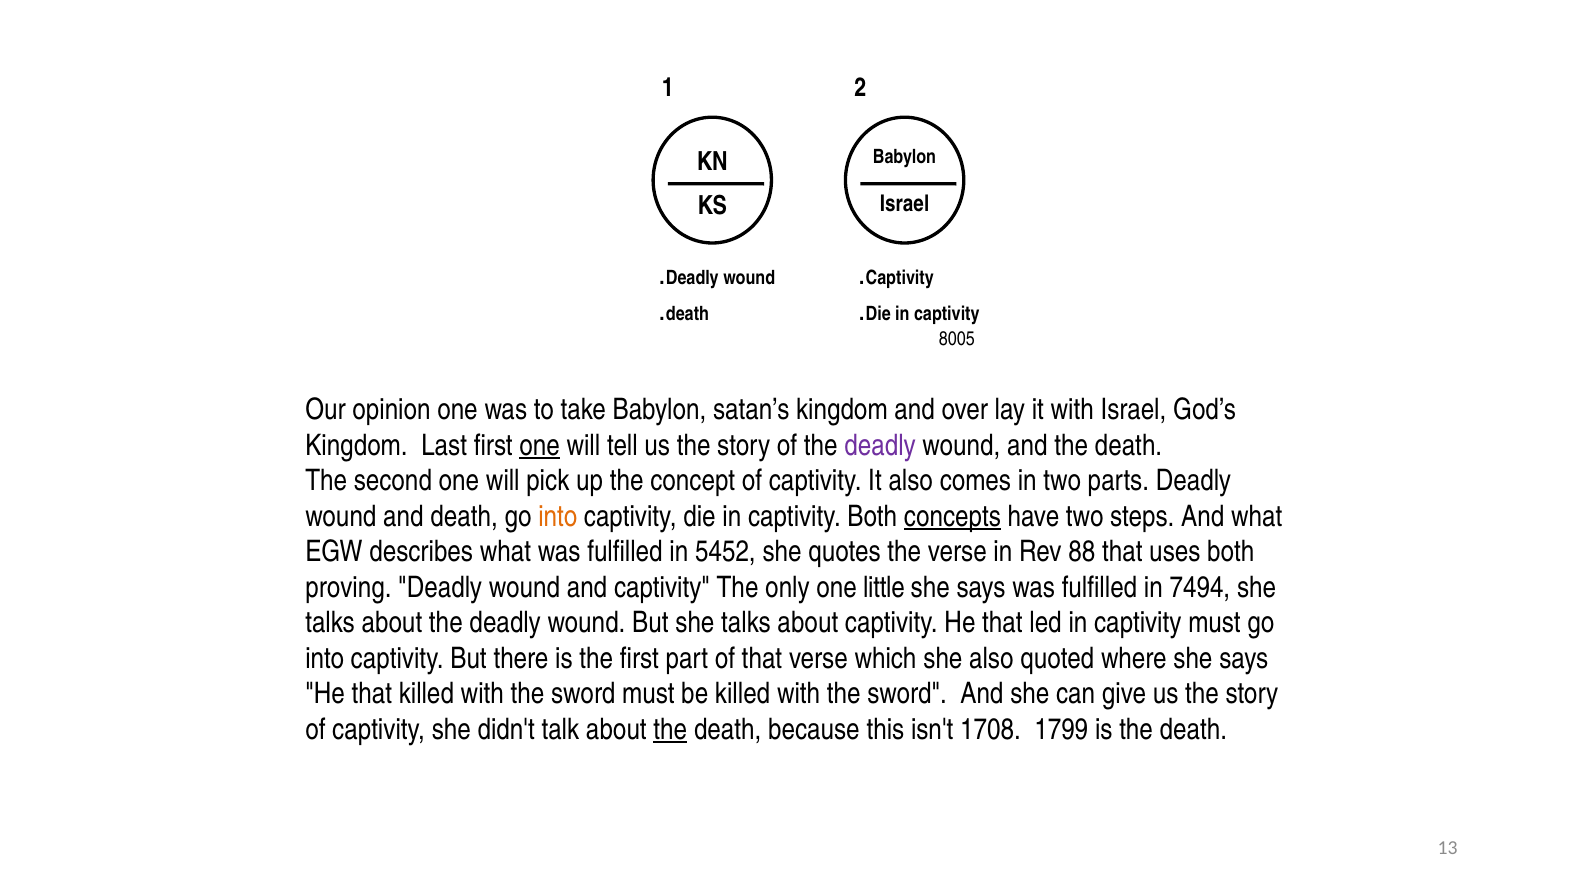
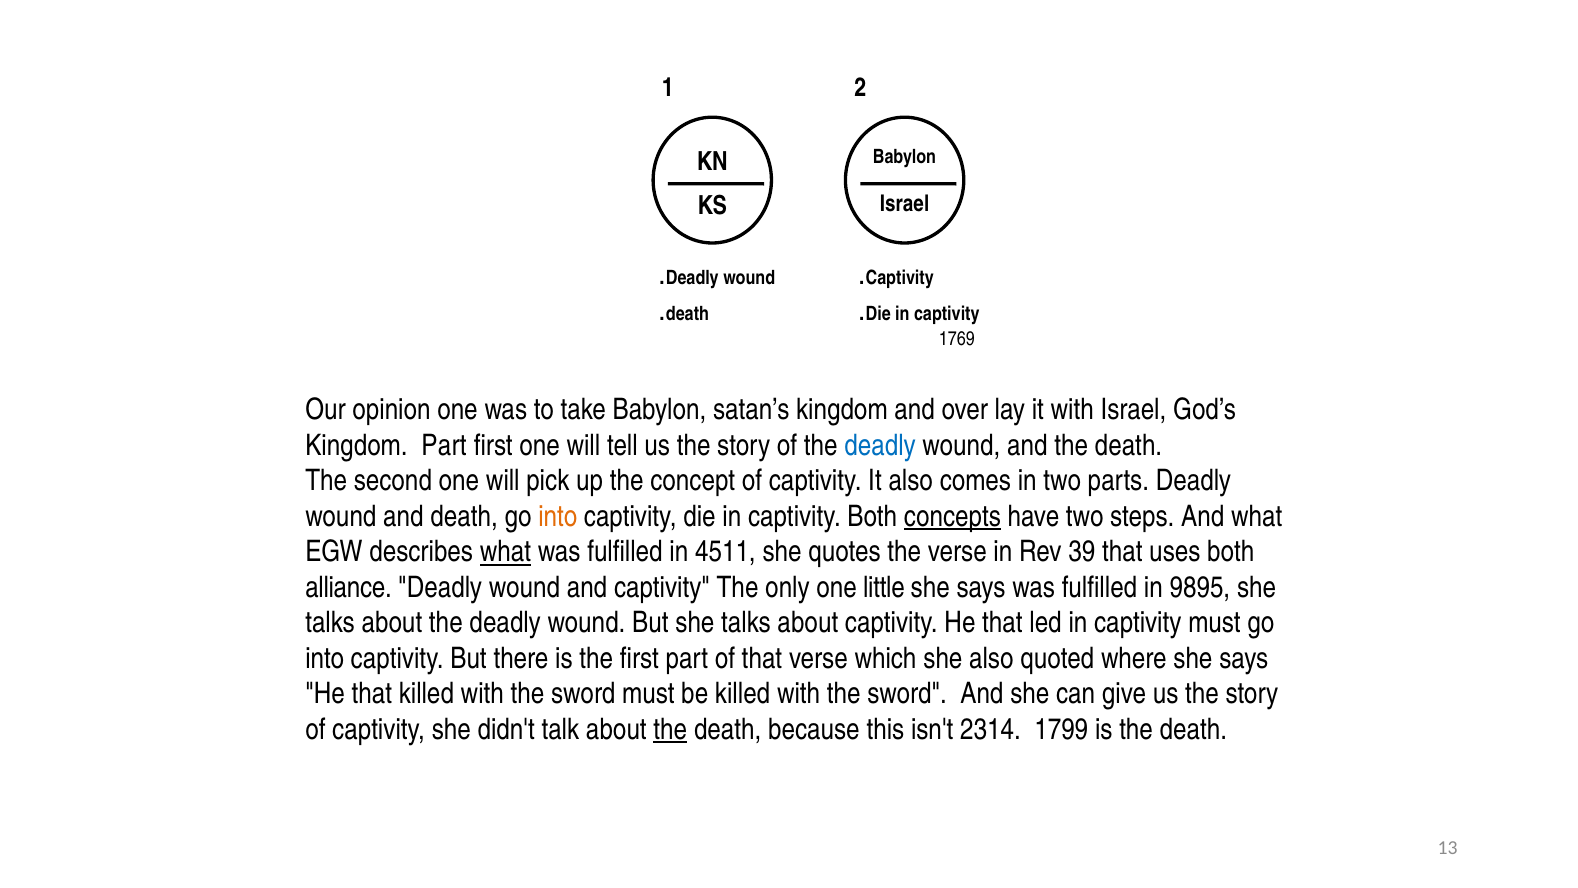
8005: 8005 -> 1769
Kingdom Last: Last -> Part
one at (540, 445) underline: present -> none
deadly at (880, 445) colour: purple -> blue
what at (505, 552) underline: none -> present
5452: 5452 -> 4511
88: 88 -> 39
proving: proving -> alliance
7494: 7494 -> 9895
1708: 1708 -> 2314
